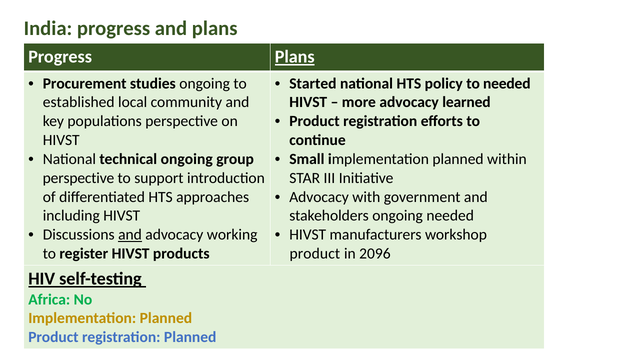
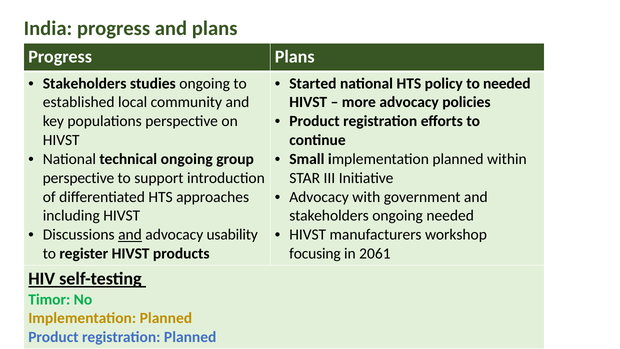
Plans at (295, 57) underline: present -> none
Procurement at (85, 83): Procurement -> Stakeholders
learned: learned -> policies
working: working -> usability
product at (315, 254): product -> focusing
2096: 2096 -> 2061
Africa: Africa -> Timor
